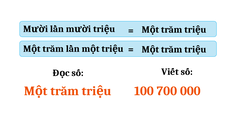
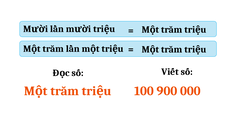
700: 700 -> 900
